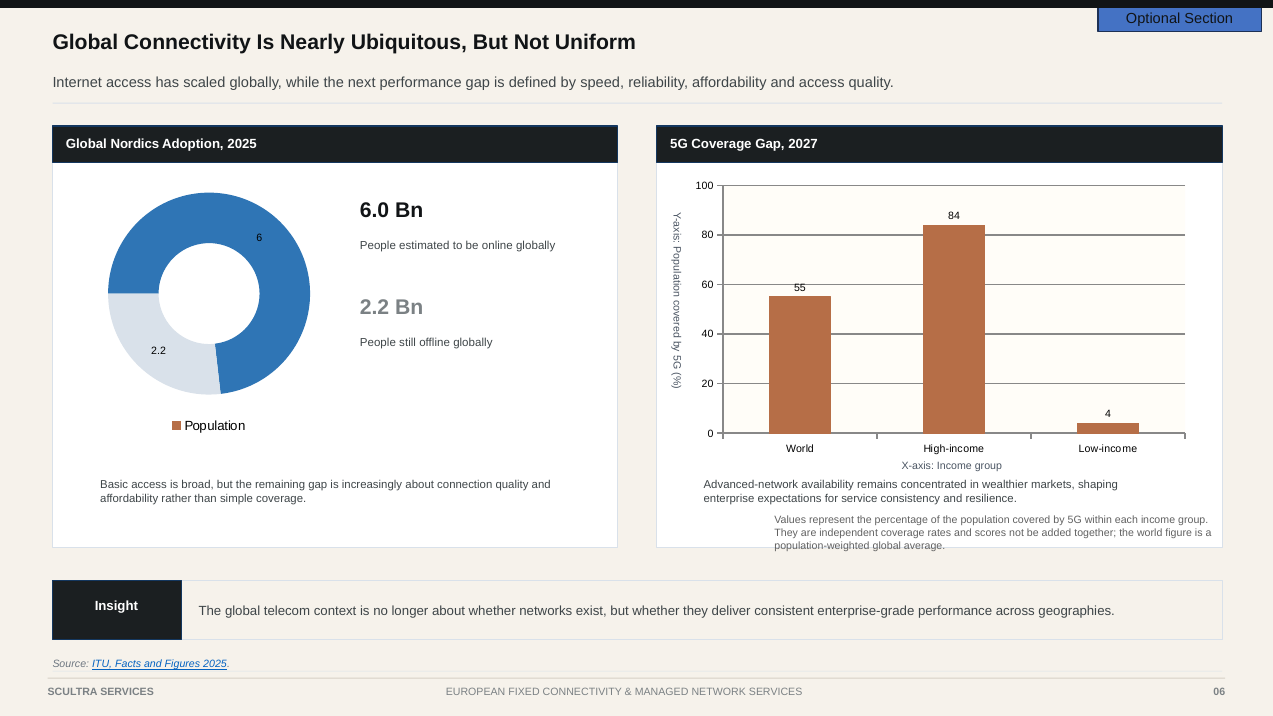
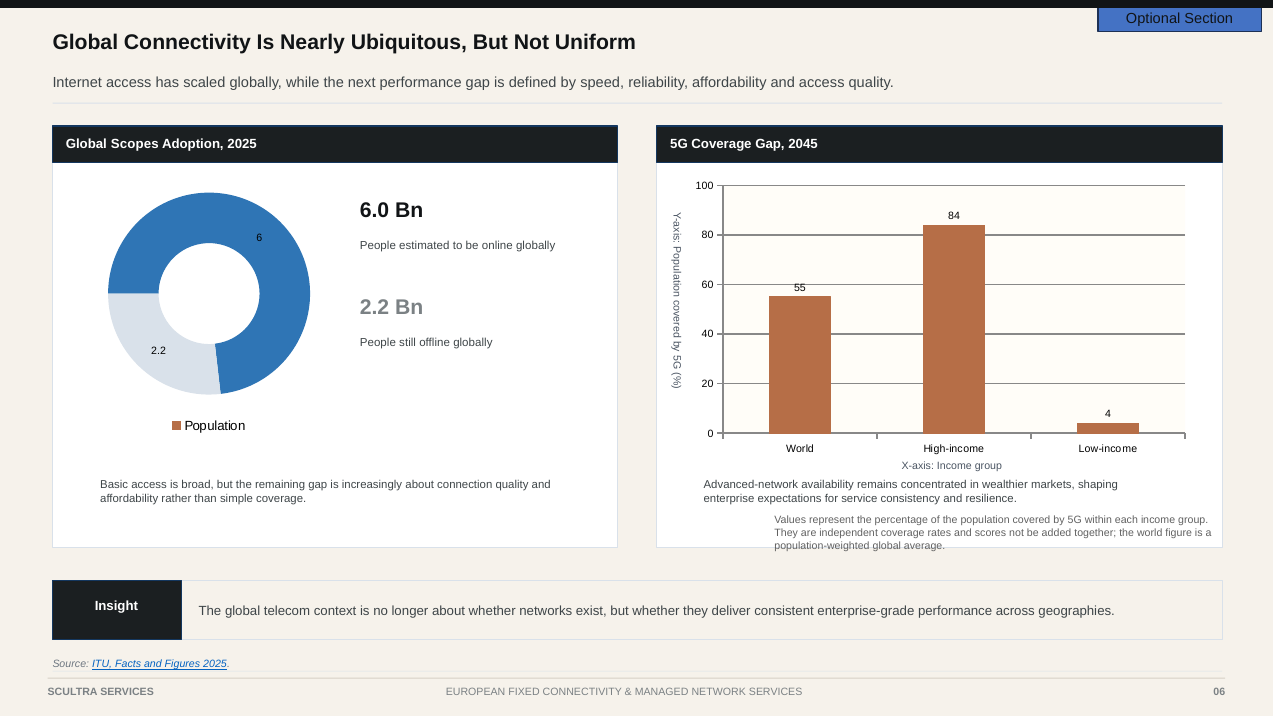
Nordics: Nordics -> Scopes
2027: 2027 -> 2045
